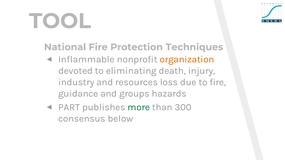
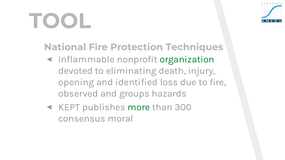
organization colour: orange -> green
industry: industry -> opening
resources: resources -> identified
guidance: guidance -> observed
PART: PART -> KEPT
below: below -> moral
